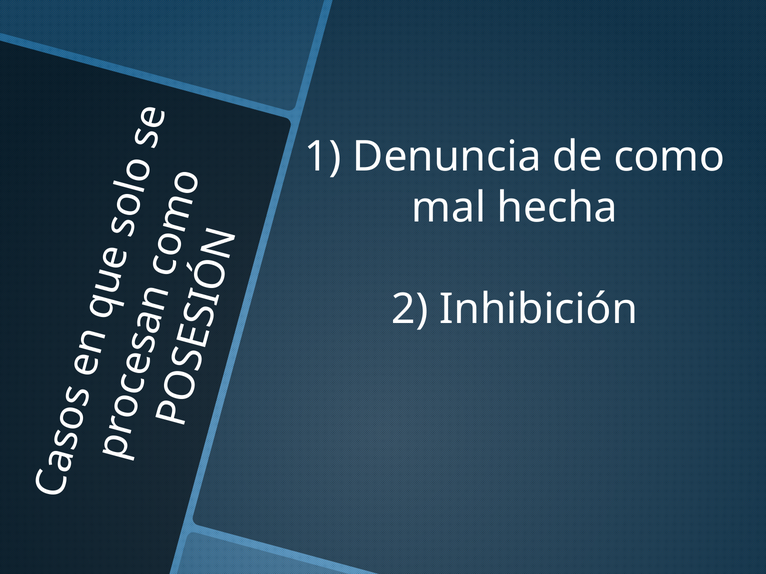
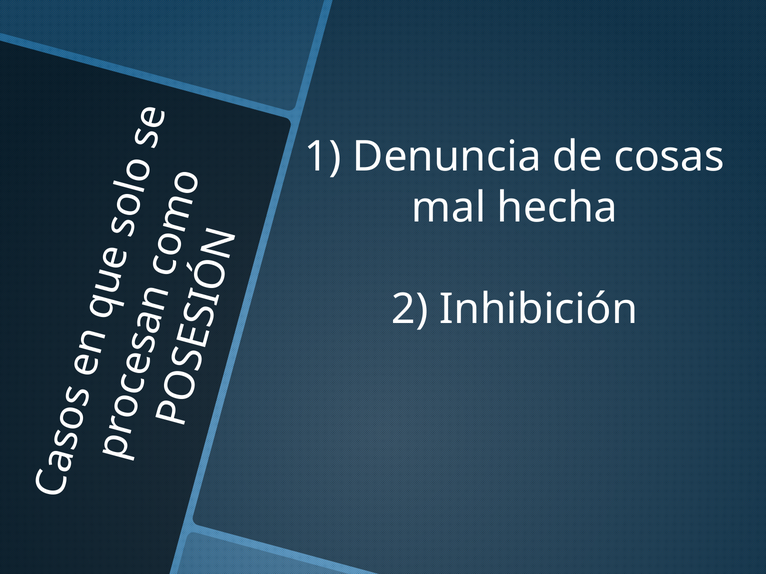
como: como -> cosas
